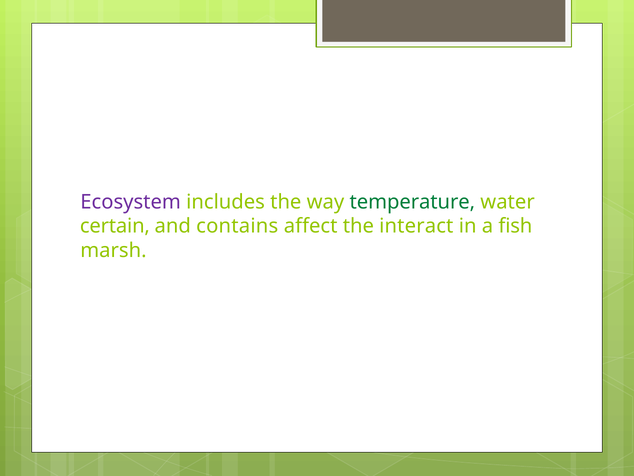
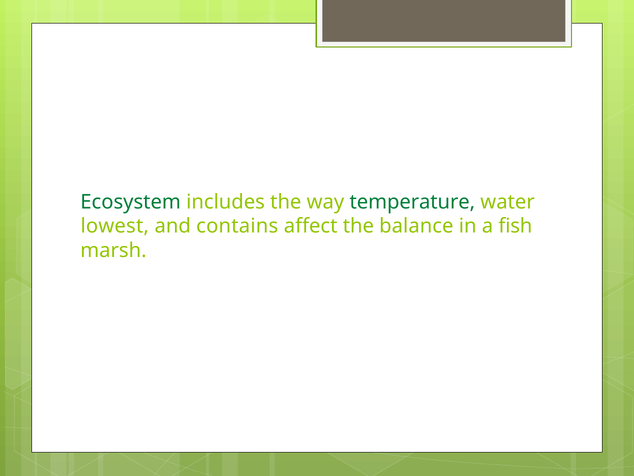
Ecosystem colour: purple -> green
certain: certain -> lowest
interact: interact -> balance
